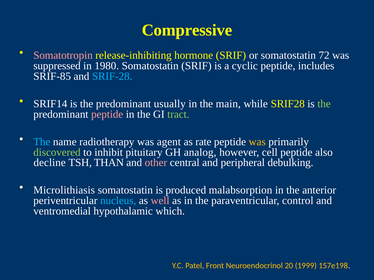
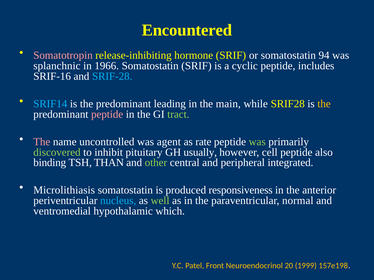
Compressive: Compressive -> Encountered
72: 72 -> 94
suppressed: suppressed -> splanchnic
1980: 1980 -> 1966
SRIF-85: SRIF-85 -> SRIF-16
SRIF14 colour: white -> light blue
usually: usually -> leading
the at (324, 104) colour: light green -> yellow
The at (42, 142) colour: light blue -> pink
radiotherapy: radiotherapy -> uncontrolled
was at (257, 142) colour: yellow -> light green
analog: analog -> usually
decline: decline -> binding
other colour: pink -> light green
debulking: debulking -> integrated
malabsorption: malabsorption -> responsiveness
well colour: pink -> light green
control: control -> normal
